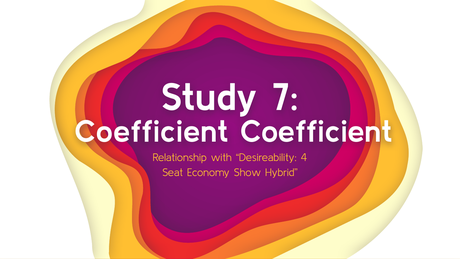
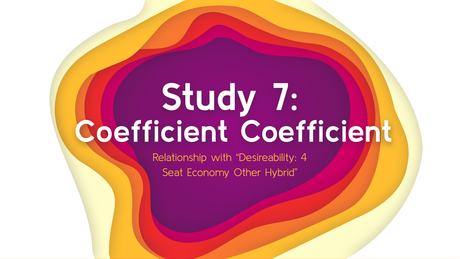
Show: Show -> Other
